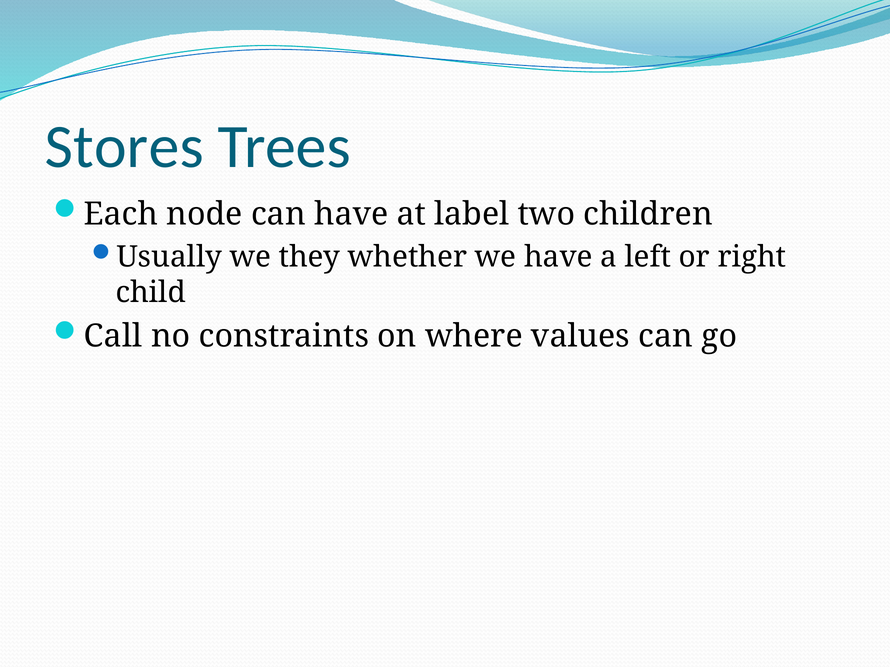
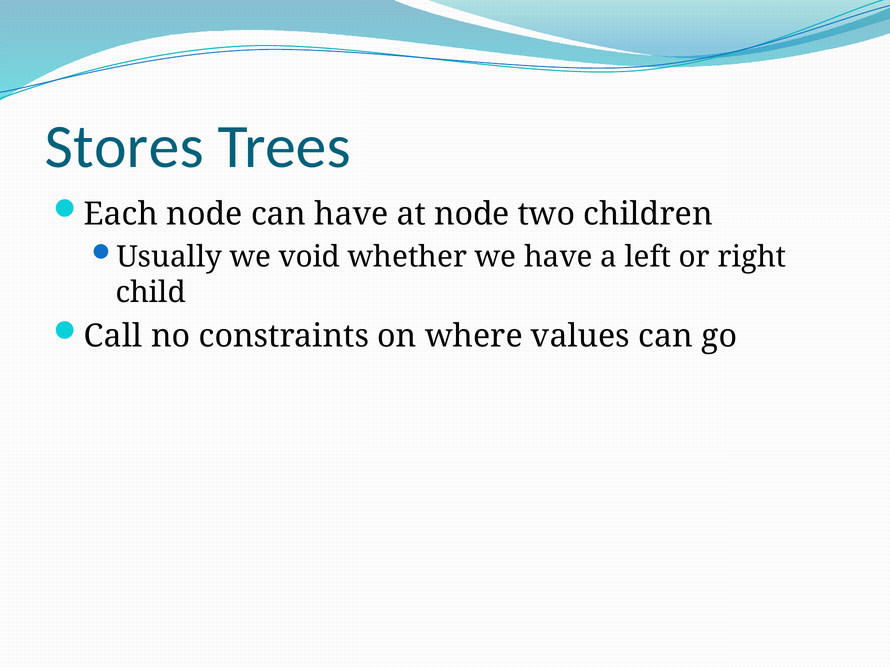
at label: label -> node
they: they -> void
